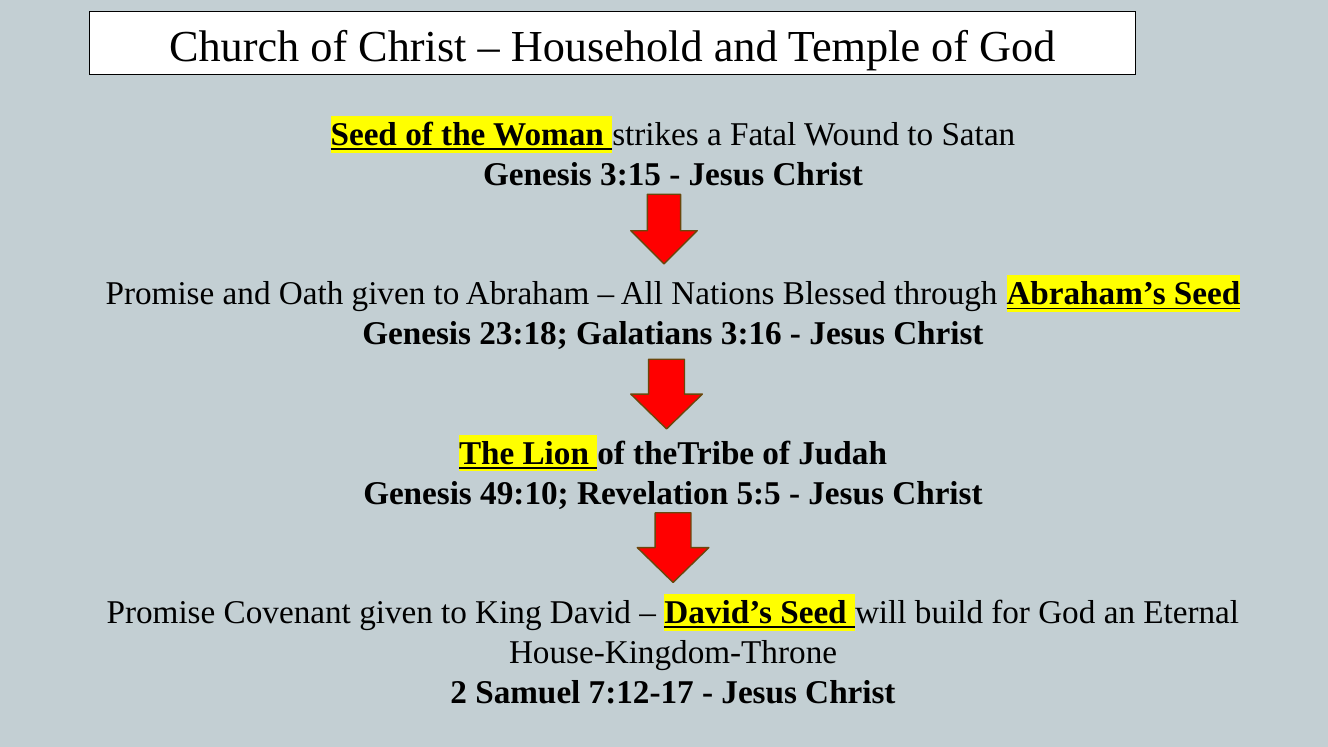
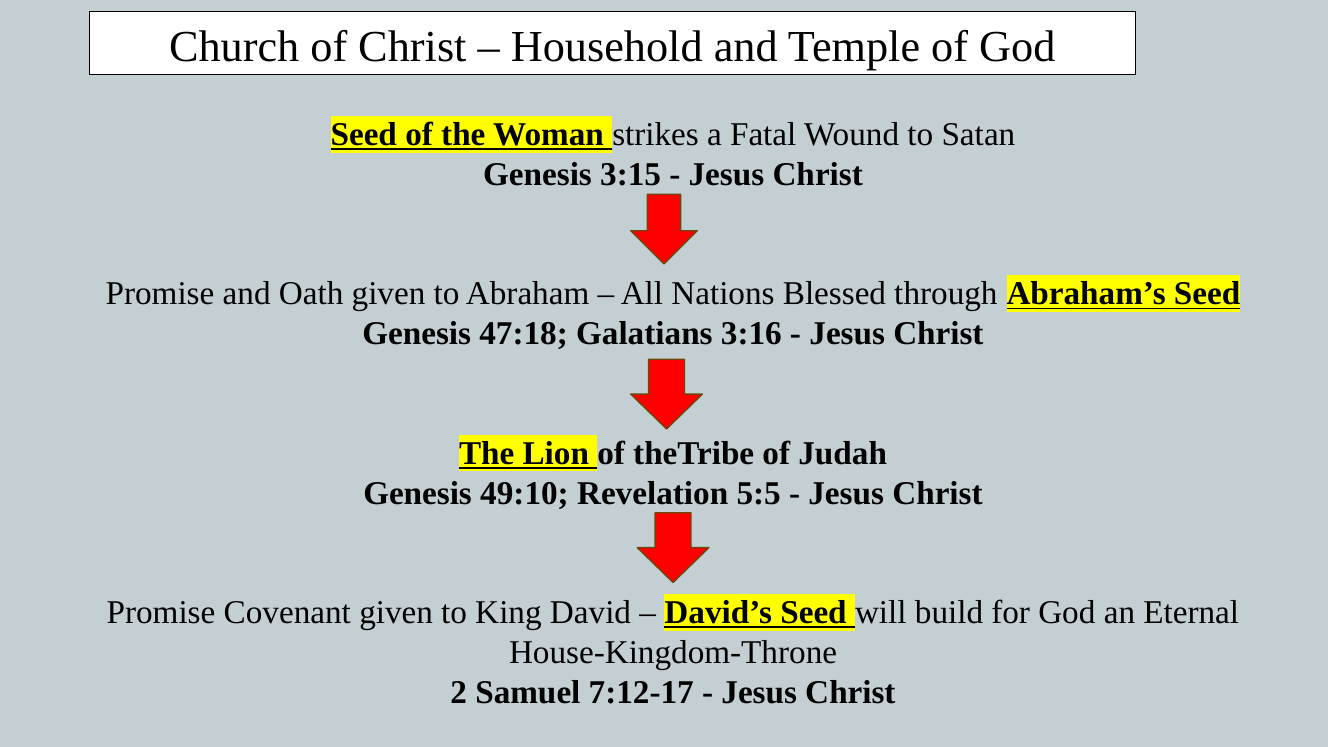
23:18: 23:18 -> 47:18
